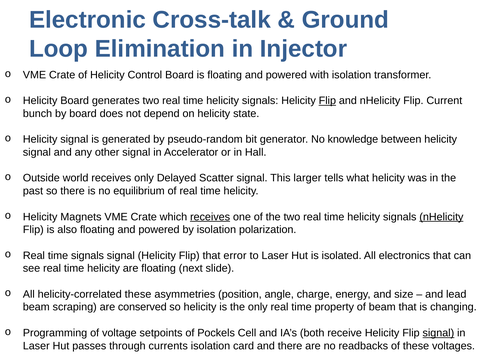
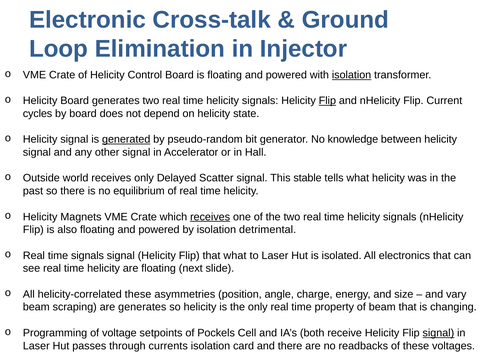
isolation at (352, 75) underline: none -> present
bunch: bunch -> cycles
generated underline: none -> present
larger: larger -> stable
nHelicity at (441, 217) underline: present -> none
polarization: polarization -> detrimental
that error: error -> what
lead: lead -> vary
are conserved: conserved -> generates
